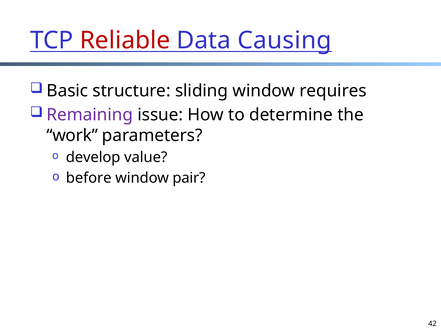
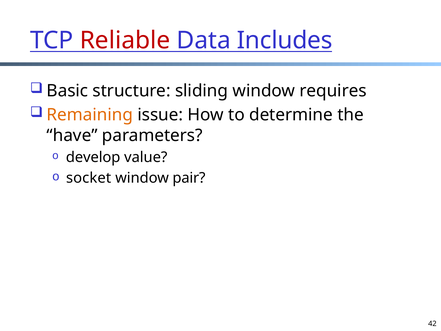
Causing: Causing -> Includes
Remaining colour: purple -> orange
work: work -> have
before: before -> socket
